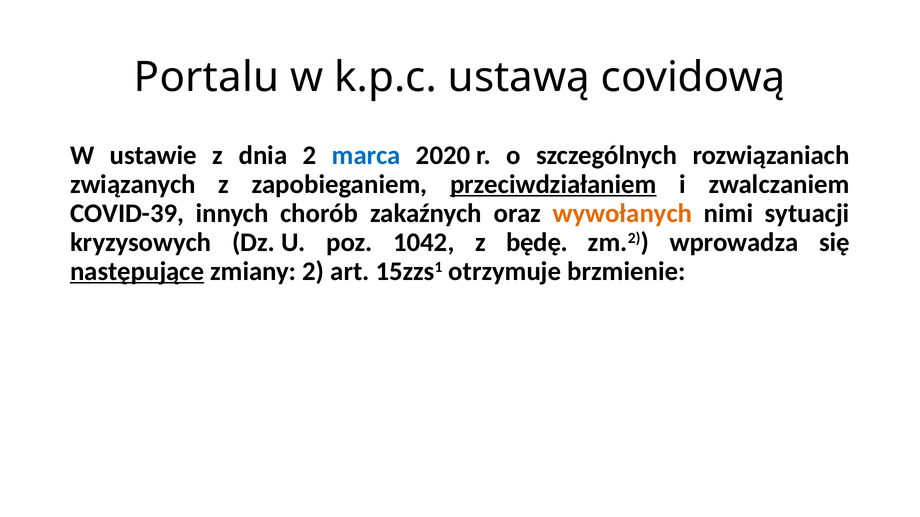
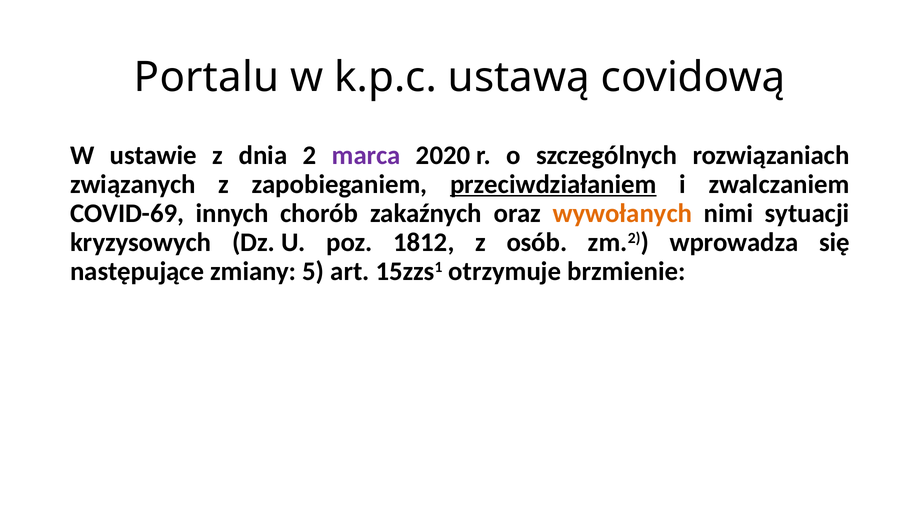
marca colour: blue -> purple
COVID-39: COVID-39 -> COVID-69
1042: 1042 -> 1812
będę: będę -> osób
następujące underline: present -> none
zmiany 2: 2 -> 5
